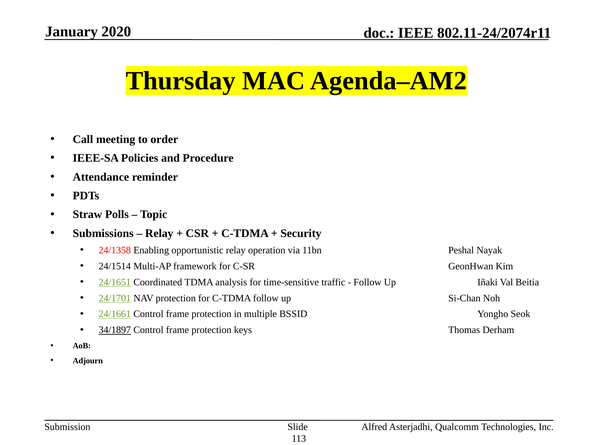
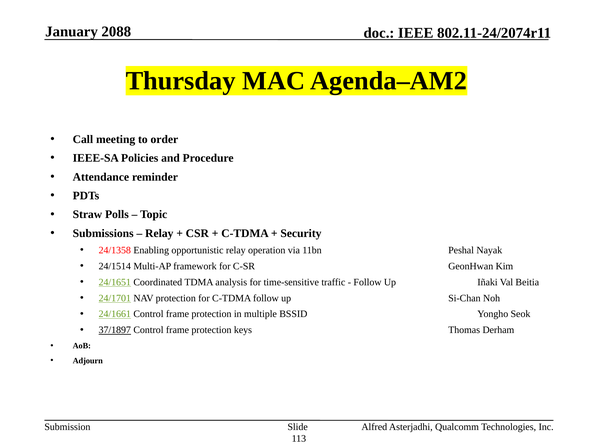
2020: 2020 -> 2088
34/1897: 34/1897 -> 37/1897
